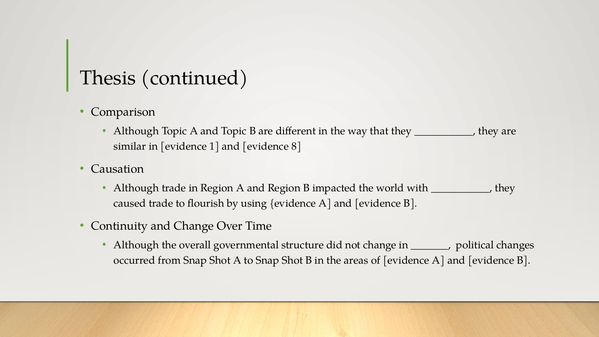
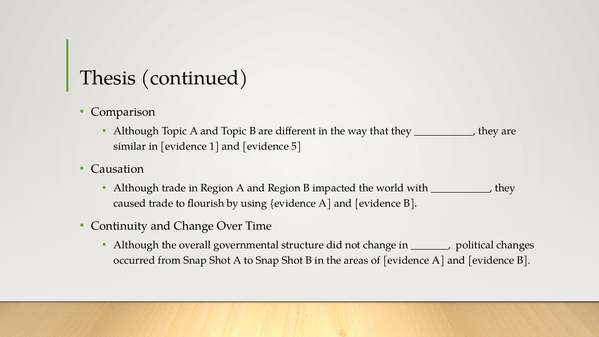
8: 8 -> 5
